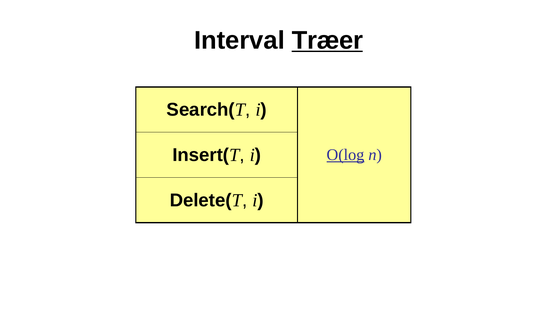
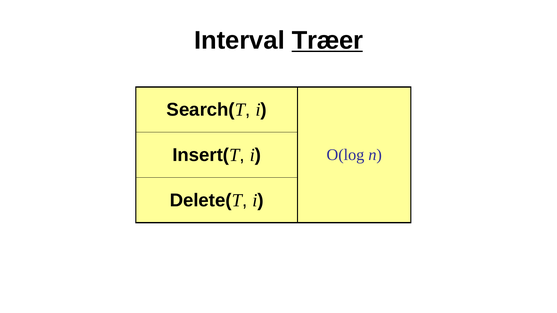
O(log underline: present -> none
